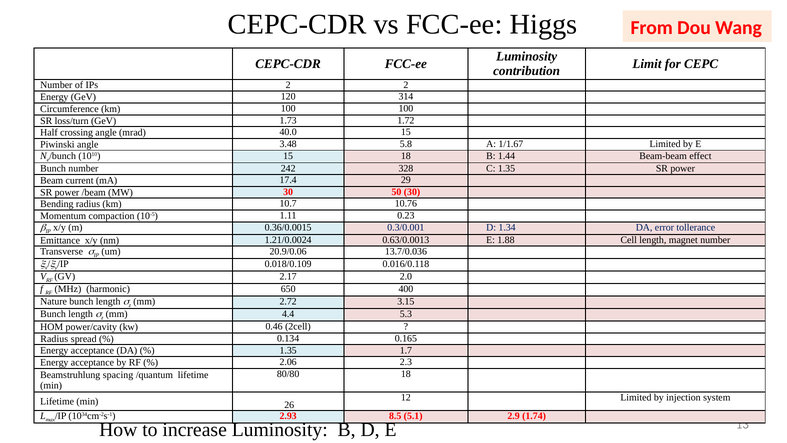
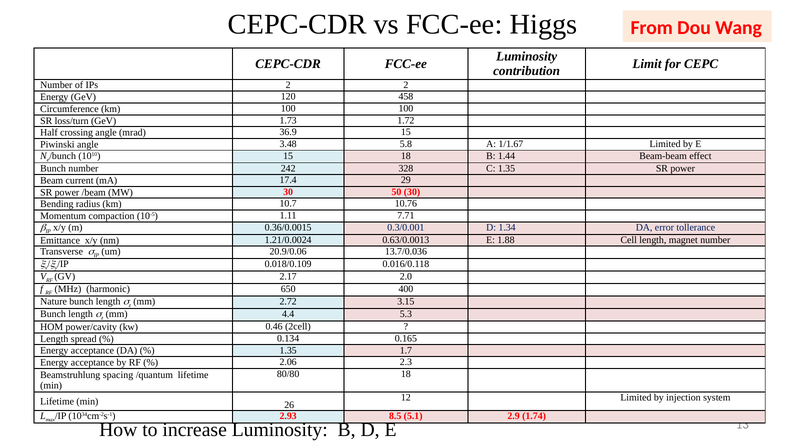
314: 314 -> 458
40.0: 40.0 -> 36.9
0.23: 0.23 -> 7.71
Radius at (54, 339): Radius -> Length
